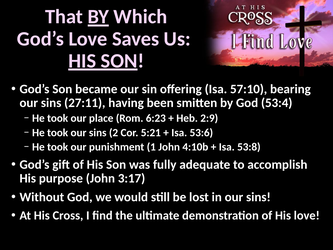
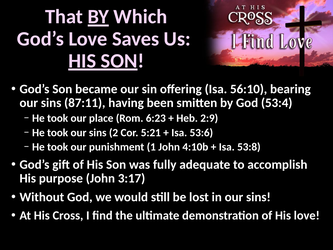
57:10: 57:10 -> 56:10
27:11: 27:11 -> 87:11
